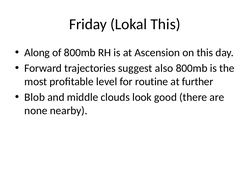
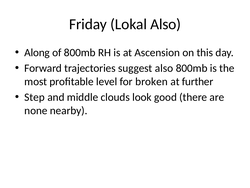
Lokal This: This -> Also
routine: routine -> broken
Blob: Blob -> Step
